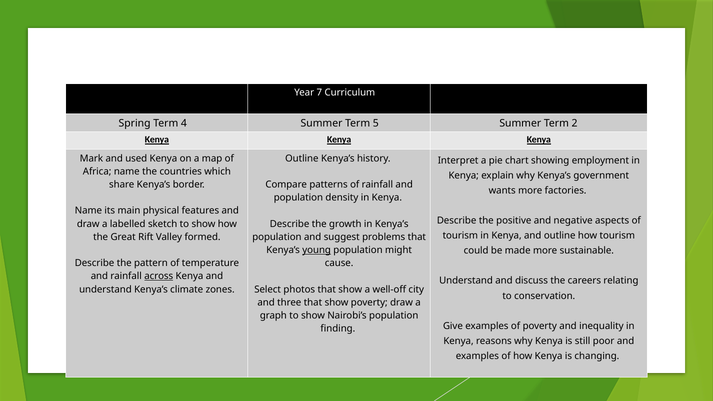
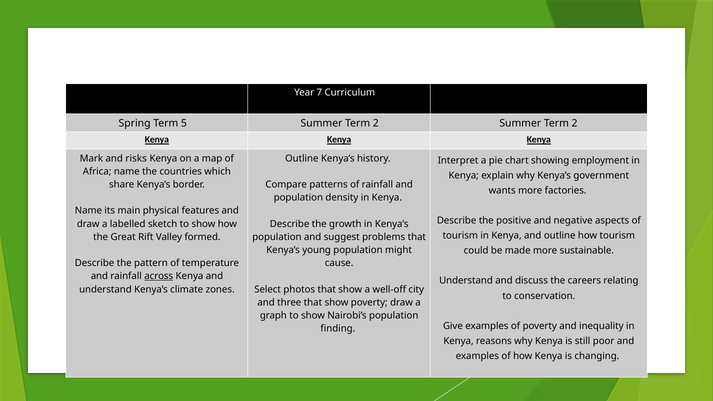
4: 4 -> 5
5 at (376, 123): 5 -> 2
used: used -> risks
young underline: present -> none
